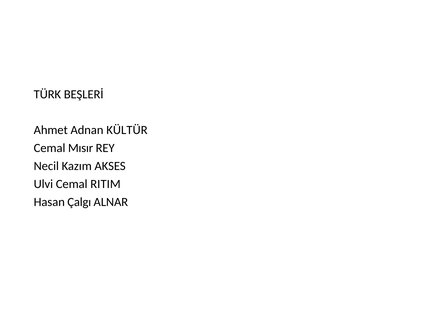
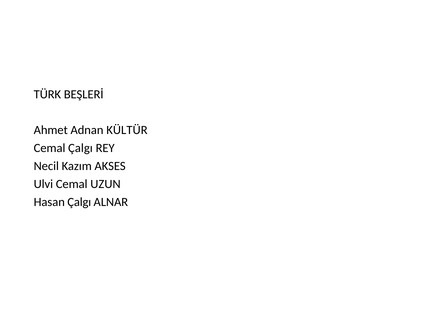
Cemal Mısır: Mısır -> Çalgı
RITIM: RITIM -> UZUN
